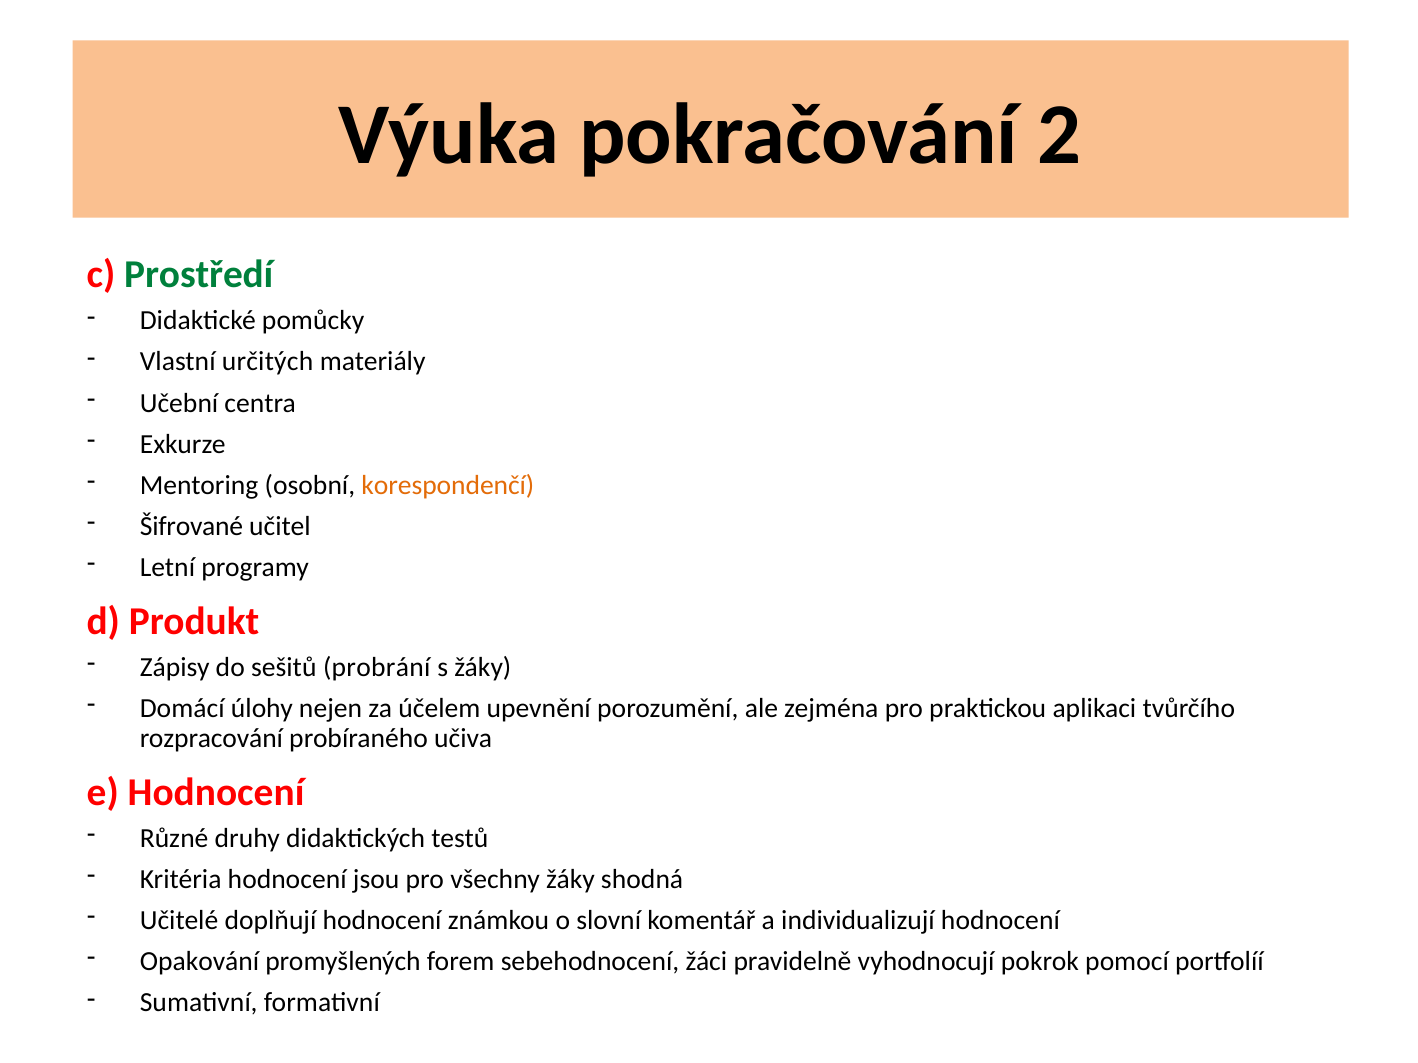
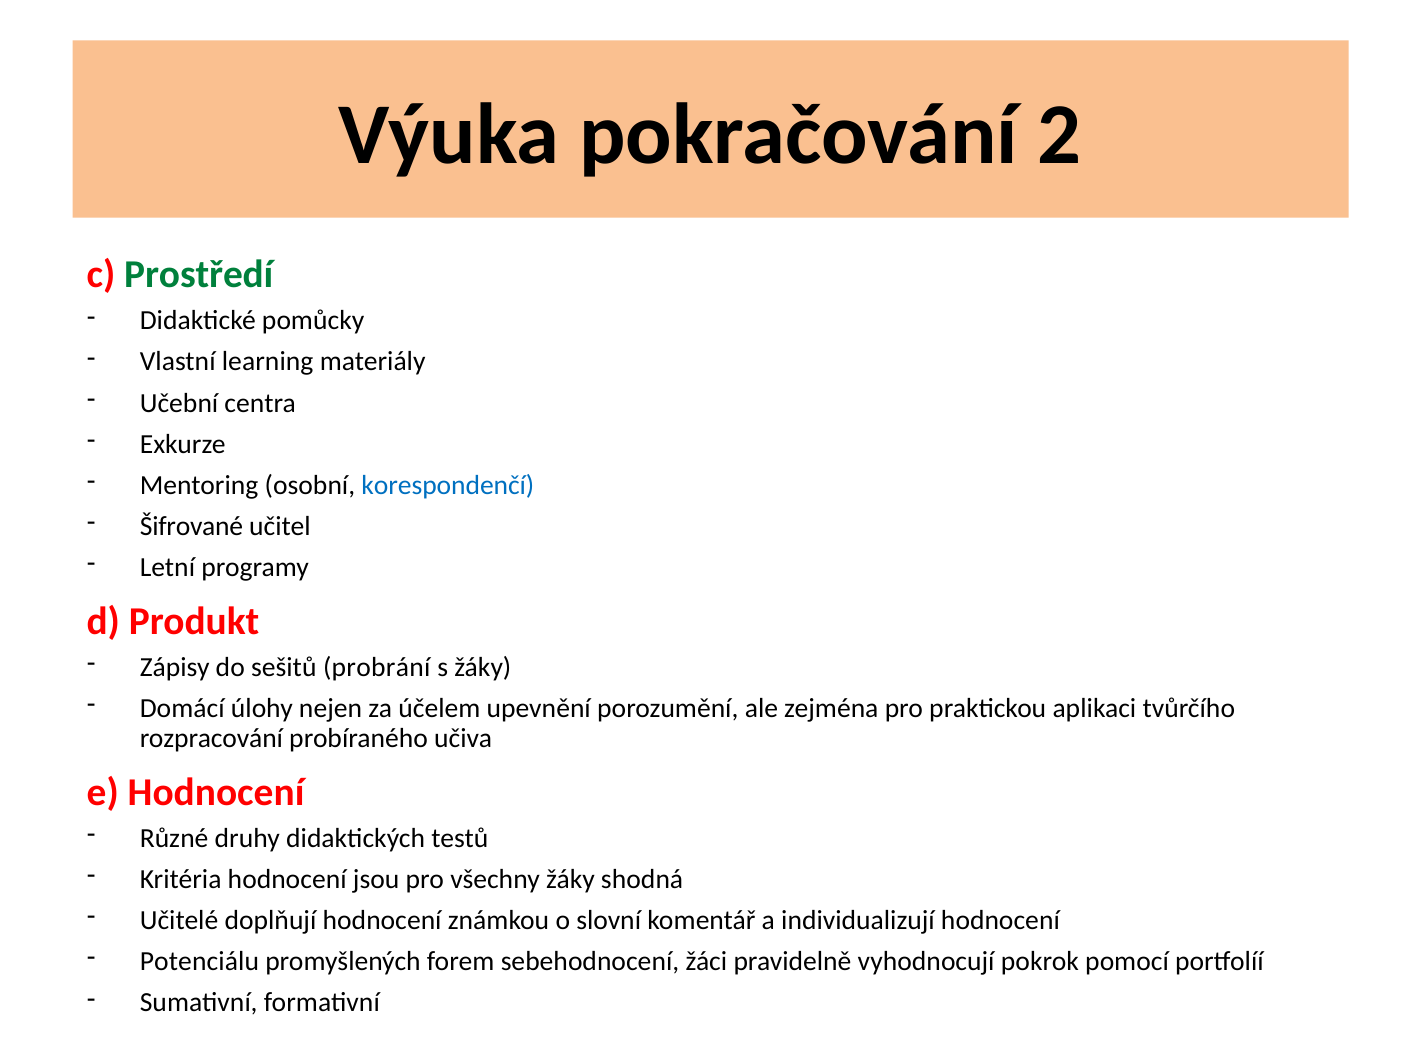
určitých: určitých -> learning
korespondenčí colour: orange -> blue
Opakování: Opakování -> Potenciálu
